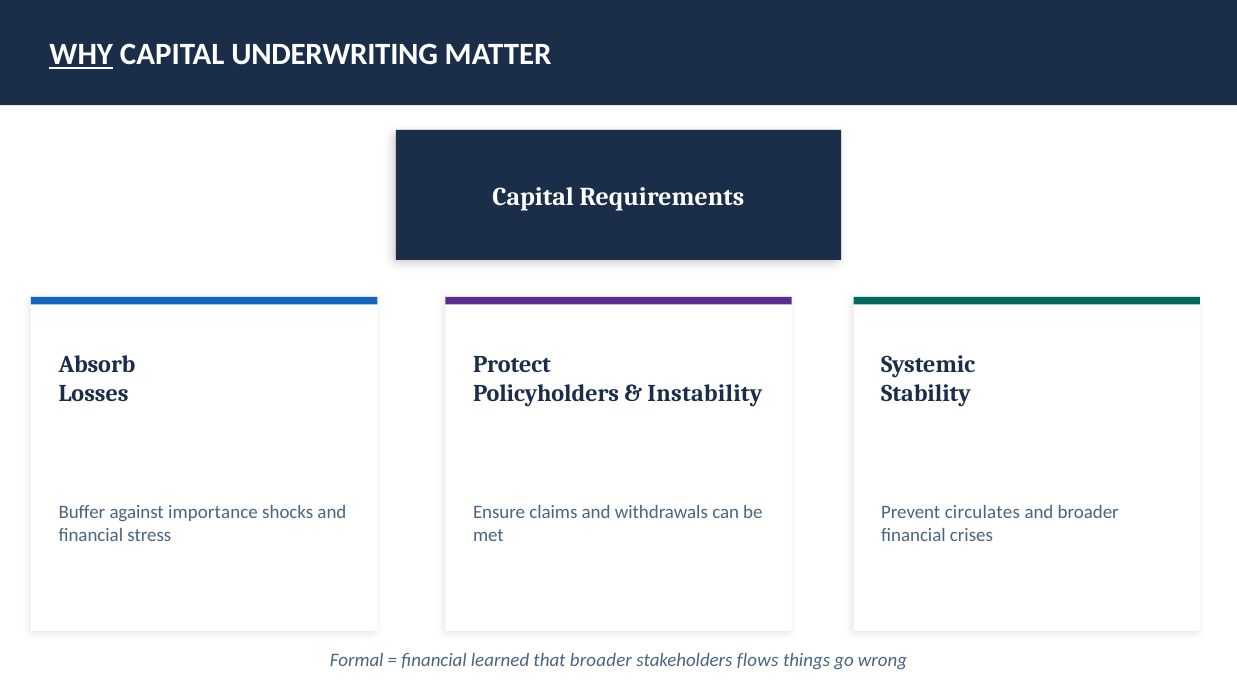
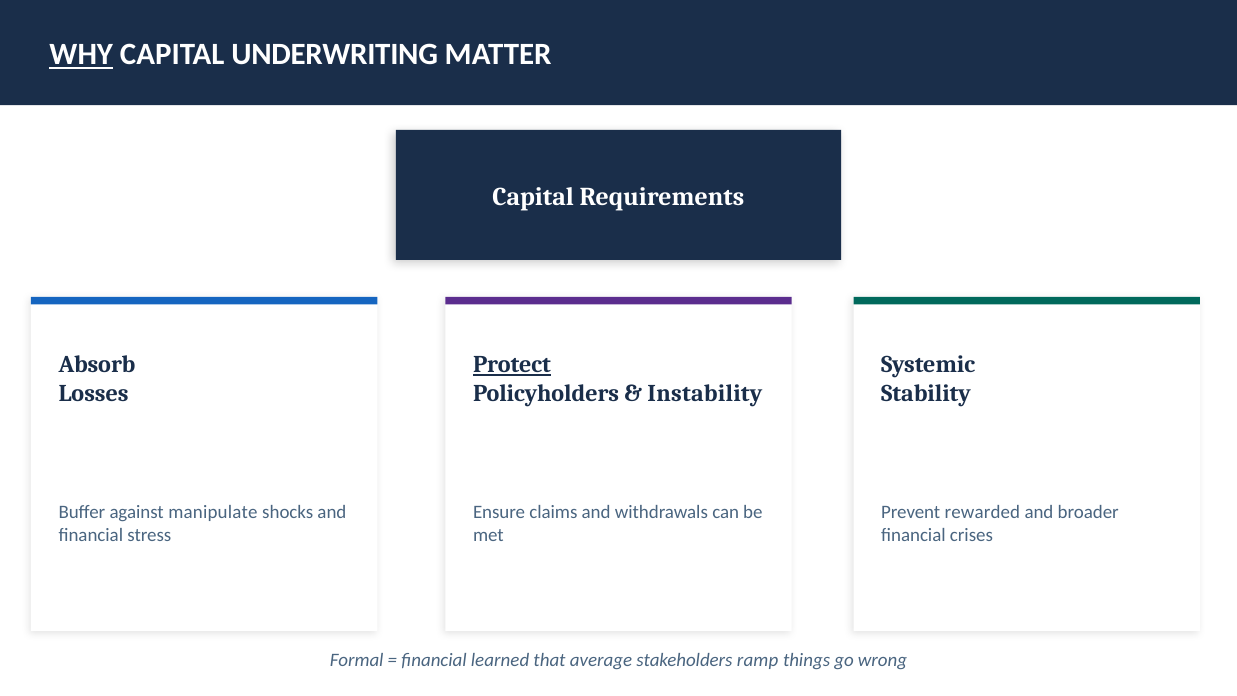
Protect underline: none -> present
importance: importance -> manipulate
circulates: circulates -> rewarded
that broader: broader -> average
flows: flows -> ramp
